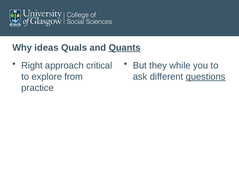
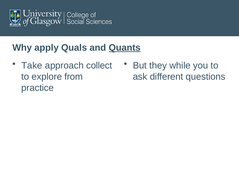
ideas: ideas -> apply
Right: Right -> Take
critical: critical -> collect
questions underline: present -> none
